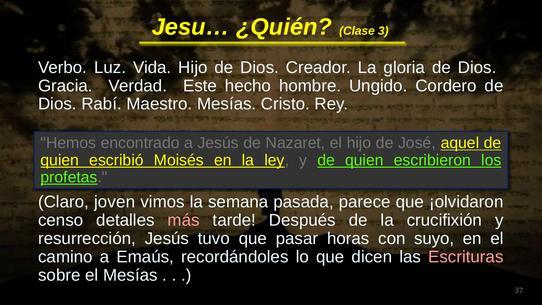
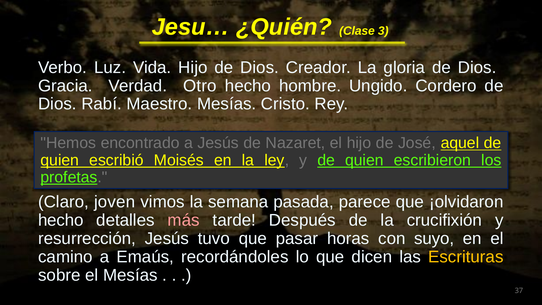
Este: Este -> Otro
censo at (61, 220): censo -> hecho
Escrituras colour: pink -> yellow
